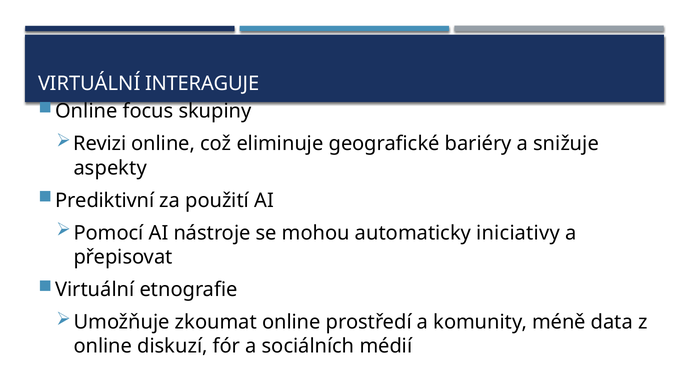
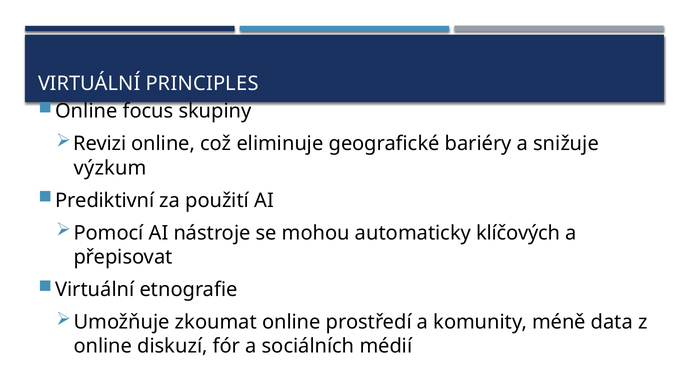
INTERAGUJE: INTERAGUJE -> PRINCIPLES
aspekty: aspekty -> výzkum
iniciativy: iniciativy -> klíčových
